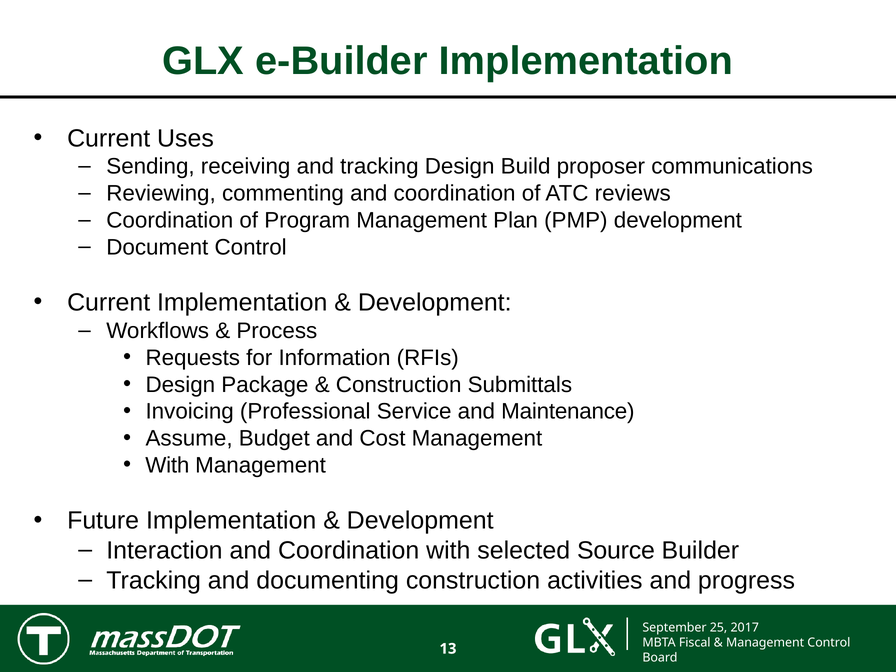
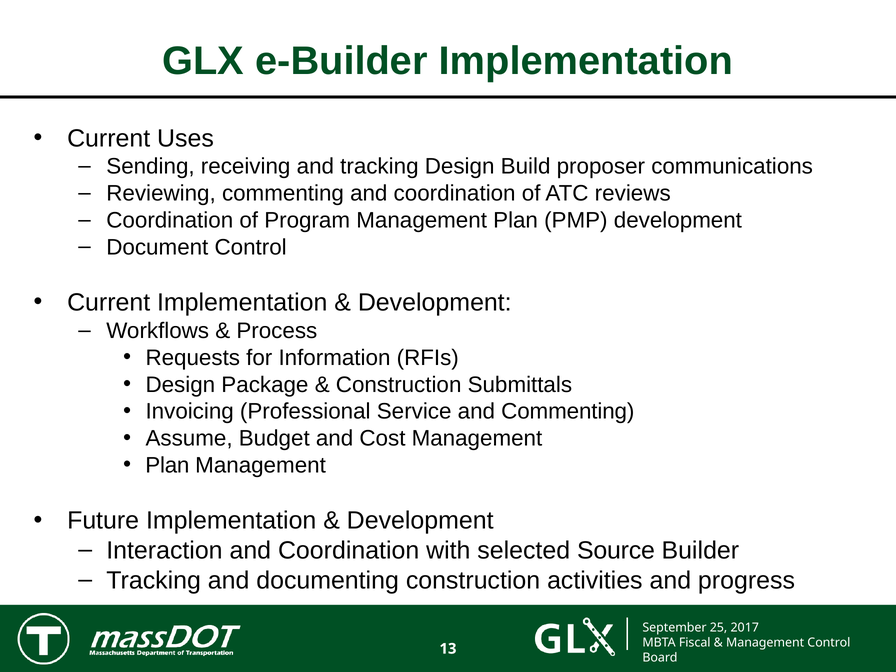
and Maintenance: Maintenance -> Commenting
With at (167, 465): With -> Plan
